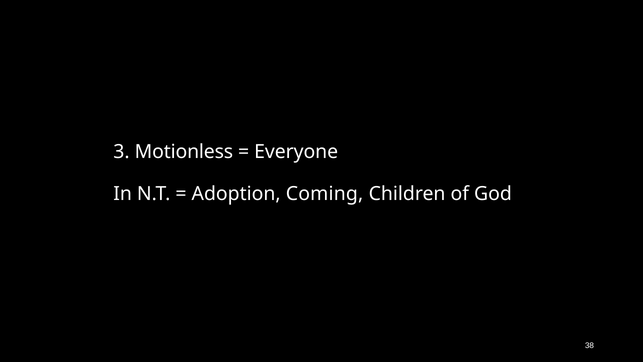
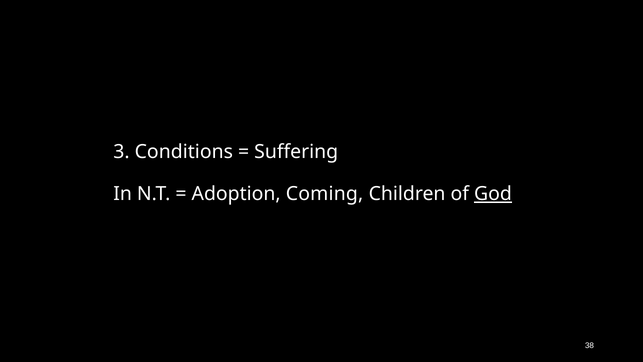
Motionless: Motionless -> Conditions
Everyone: Everyone -> Suffering
God underline: none -> present
